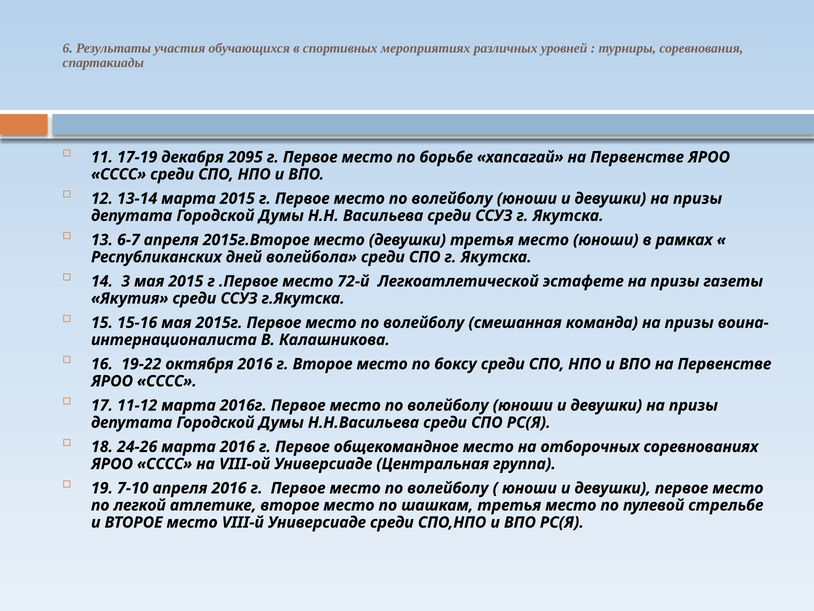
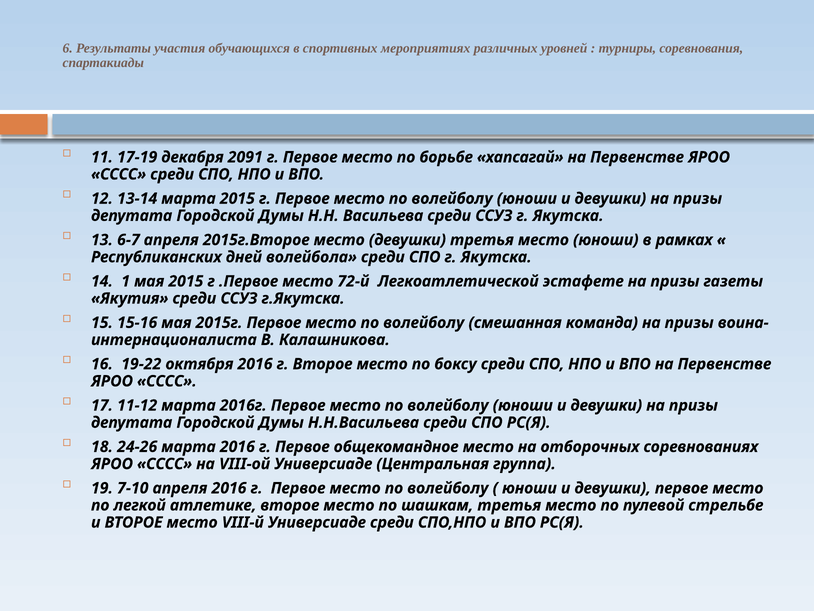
2095: 2095 -> 2091
3: 3 -> 1
